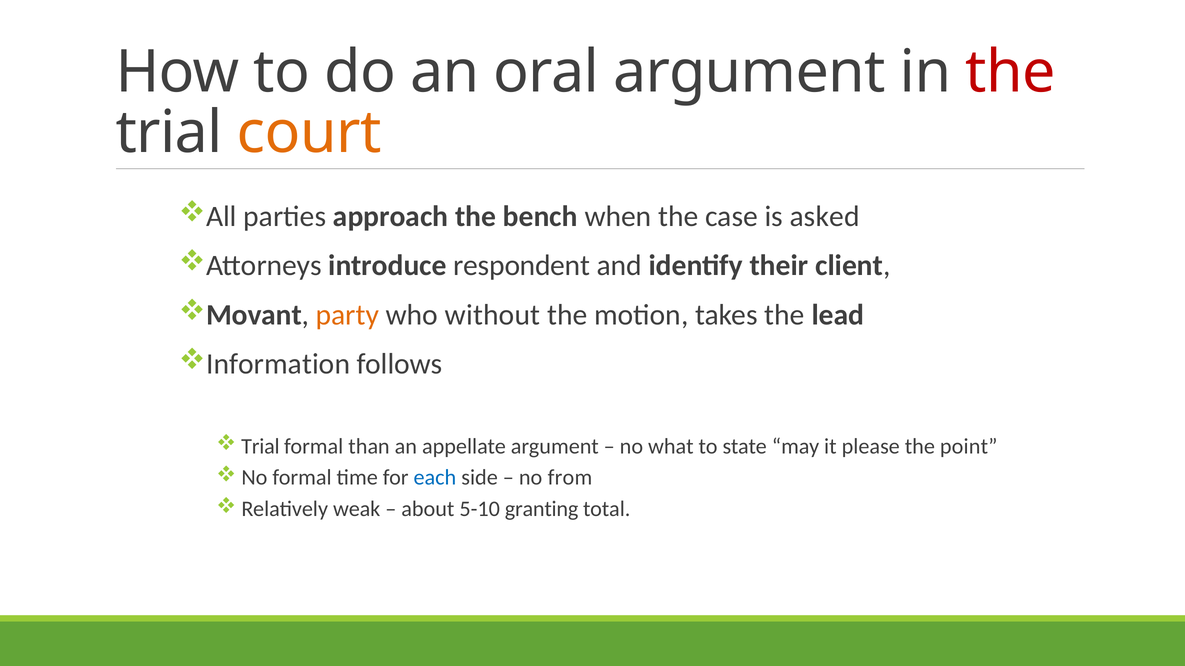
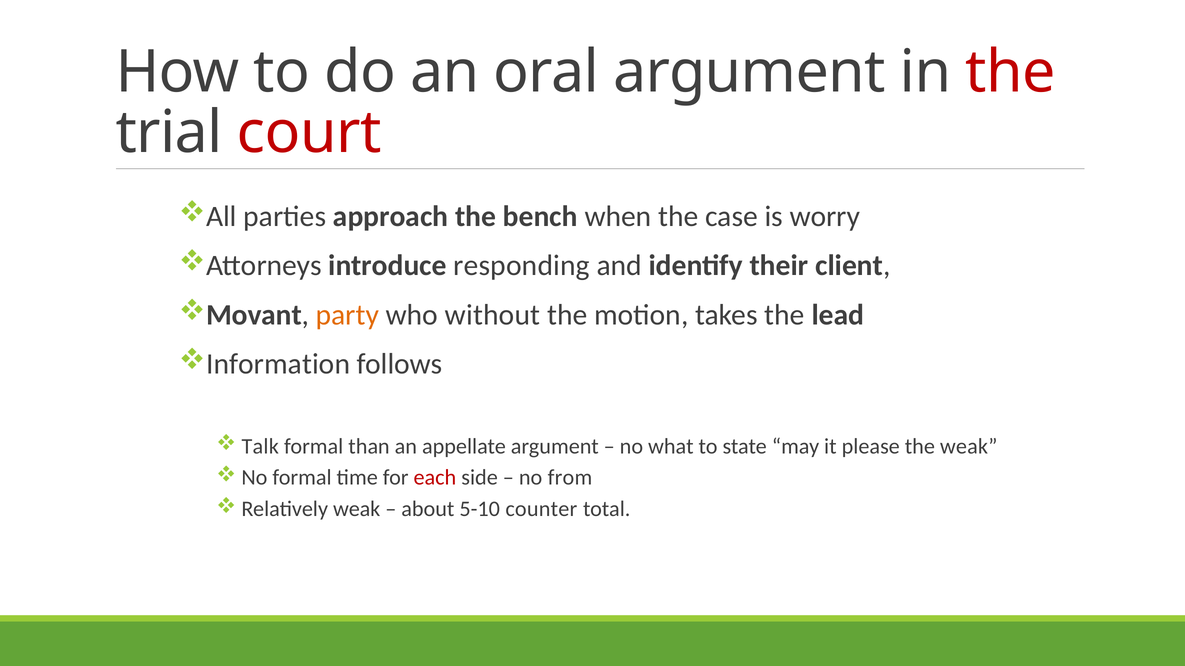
court colour: orange -> red
asked: asked -> worry
respondent: respondent -> responding
Trial at (260, 447): Trial -> Talk
the point: point -> weak
each colour: blue -> red
granting: granting -> counter
